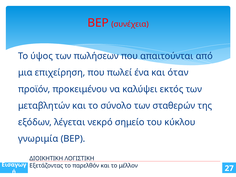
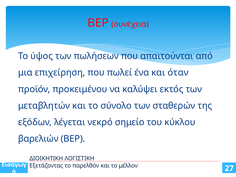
γνωριμία: γνωριμία -> βαρελιών
